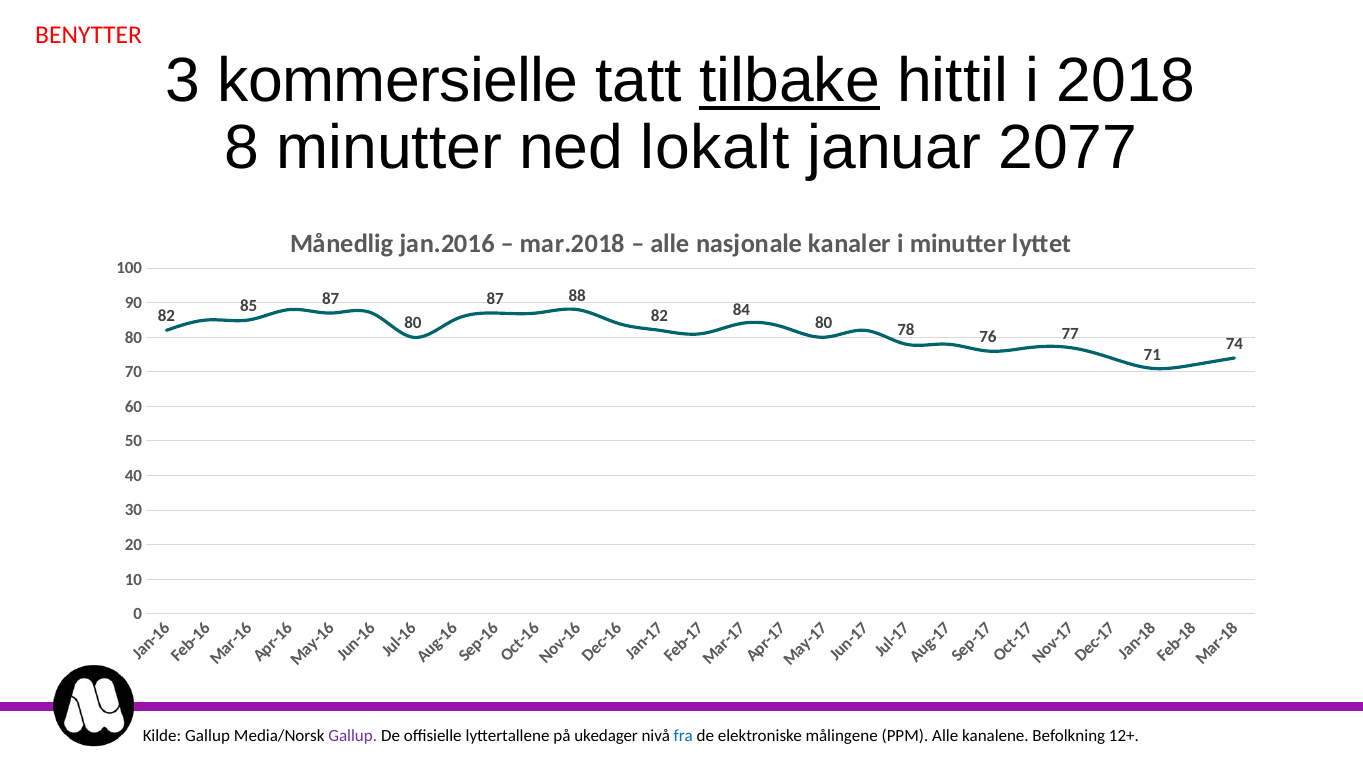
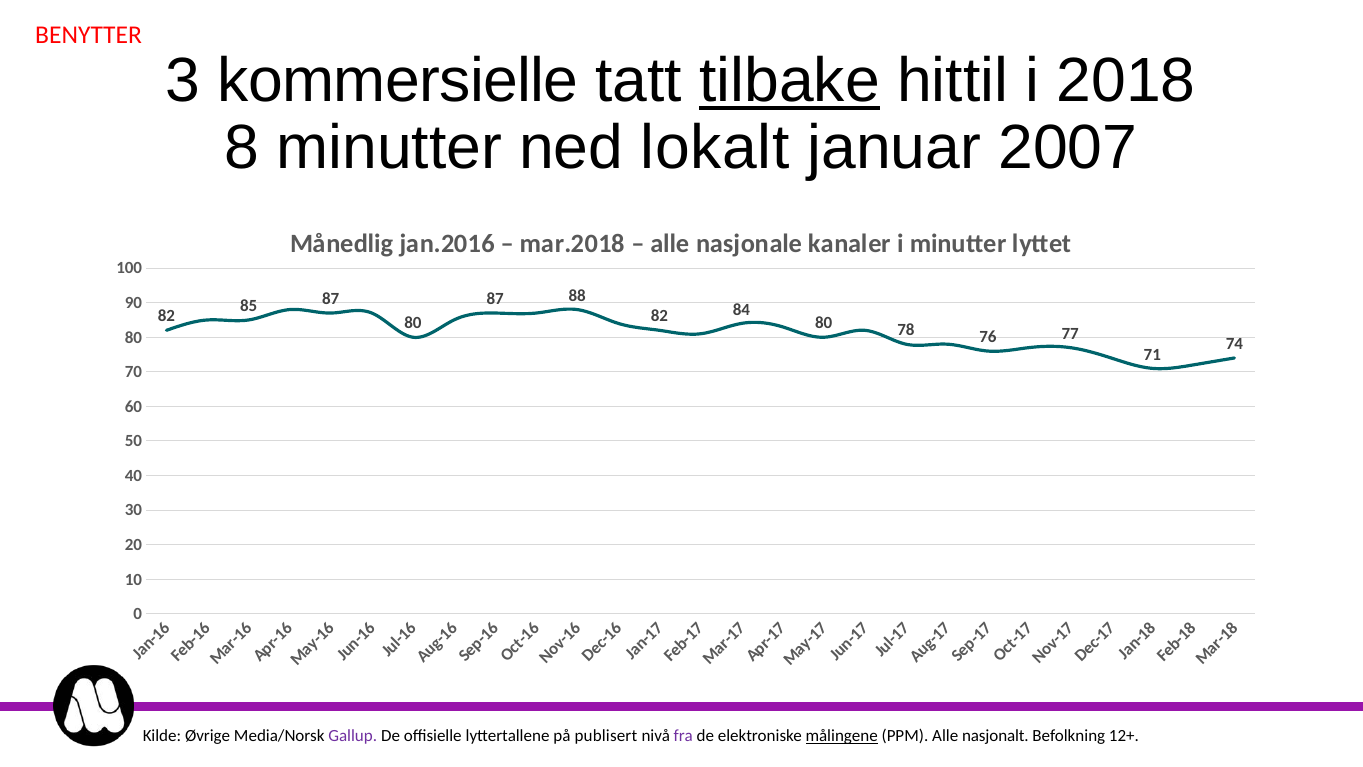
2077: 2077 -> 2007
Kilde Gallup: Gallup -> Øvrige
ukedager: ukedager -> publisert
fra colour: blue -> purple
målingene underline: none -> present
kanalene: kanalene -> nasjonalt
